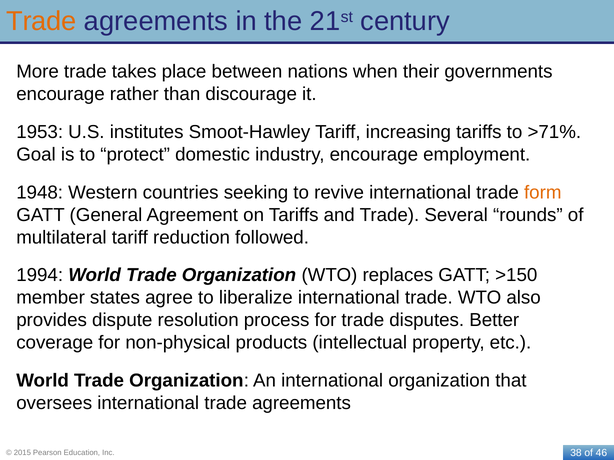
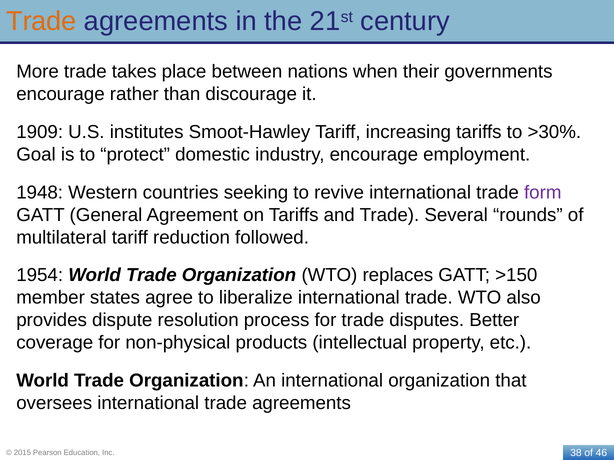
1953: 1953 -> 1909
>71%: >71% -> >30%
form colour: orange -> purple
1994: 1994 -> 1954
